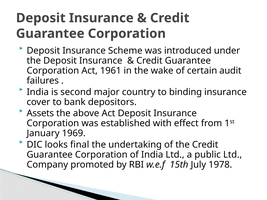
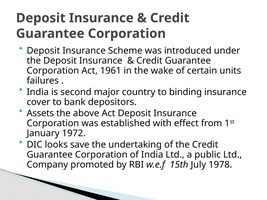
audit: audit -> units
1969: 1969 -> 1972
final: final -> save
